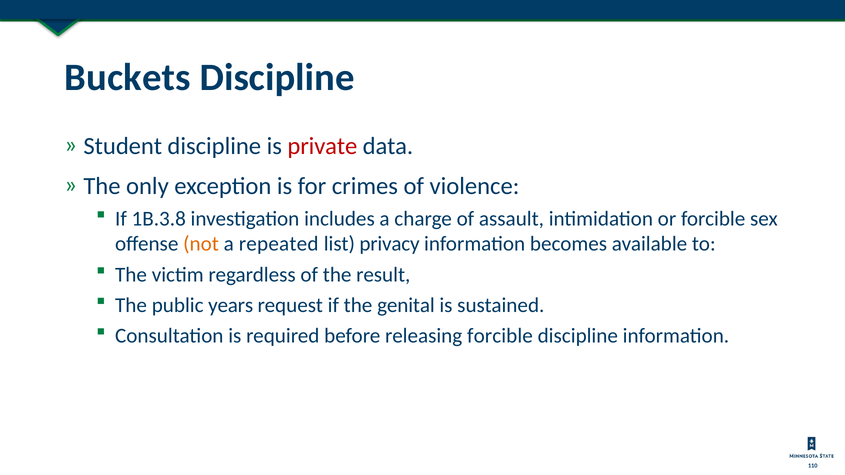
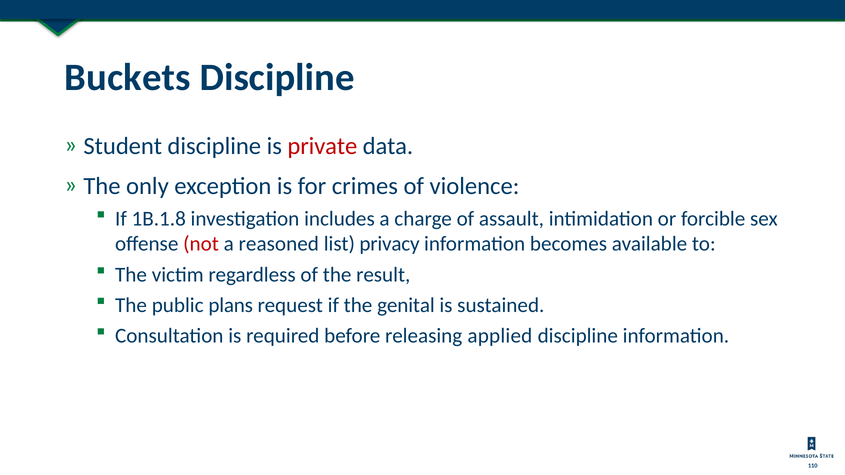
1B.3.8: 1B.3.8 -> 1B.1.8
not colour: orange -> red
repeated: repeated -> reasoned
years: years -> plans
releasing forcible: forcible -> applied
